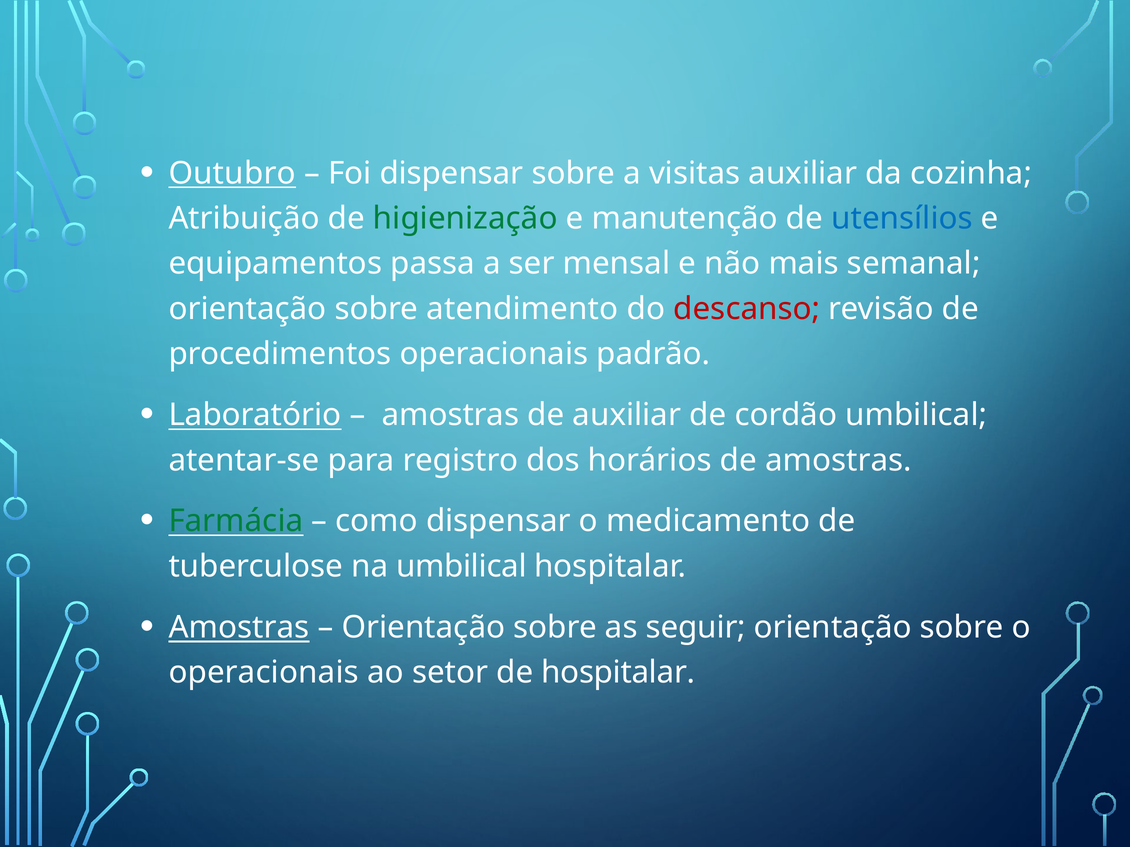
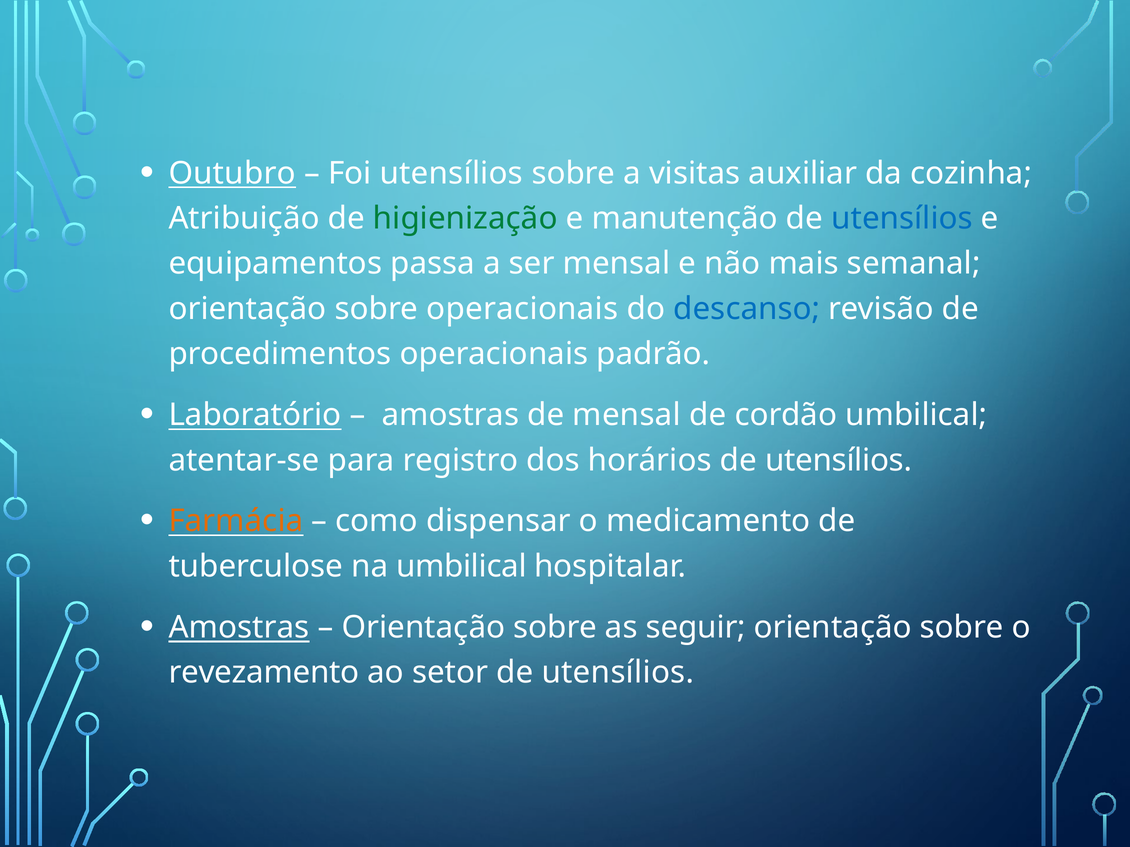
Foi dispensar: dispensar -> utensílios
sobre atendimento: atendimento -> operacionais
descanso colour: red -> blue
de auxiliar: auxiliar -> mensal
horários de amostras: amostras -> utensílios
Farmácia colour: green -> orange
operacionais at (264, 673): operacionais -> revezamento
setor de hospitalar: hospitalar -> utensílios
